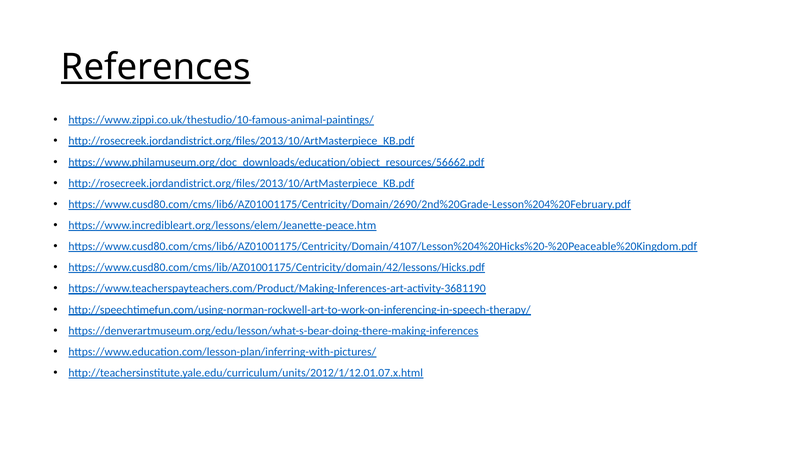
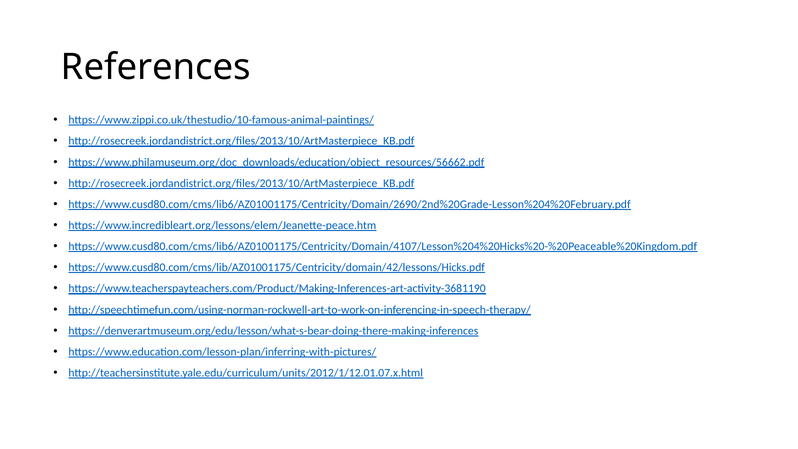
References underline: present -> none
